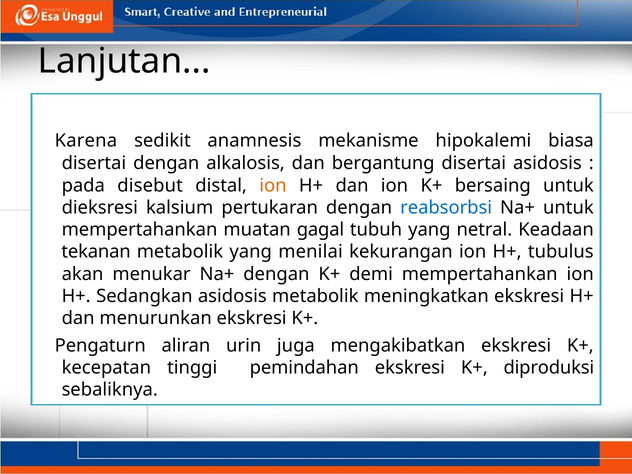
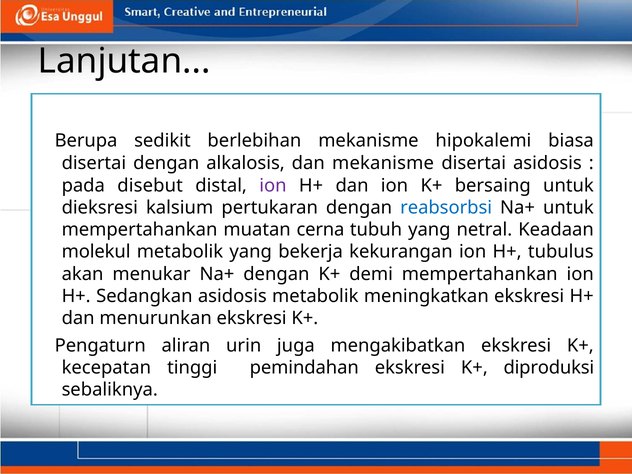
Karena: Karena -> Berupa
anamnesis: anamnesis -> berlebihan
dan bergantung: bergantung -> mekanisme
ion at (273, 185) colour: orange -> purple
gagal: gagal -> cerna
tekanan: tekanan -> molekul
menilai: menilai -> bekerja
